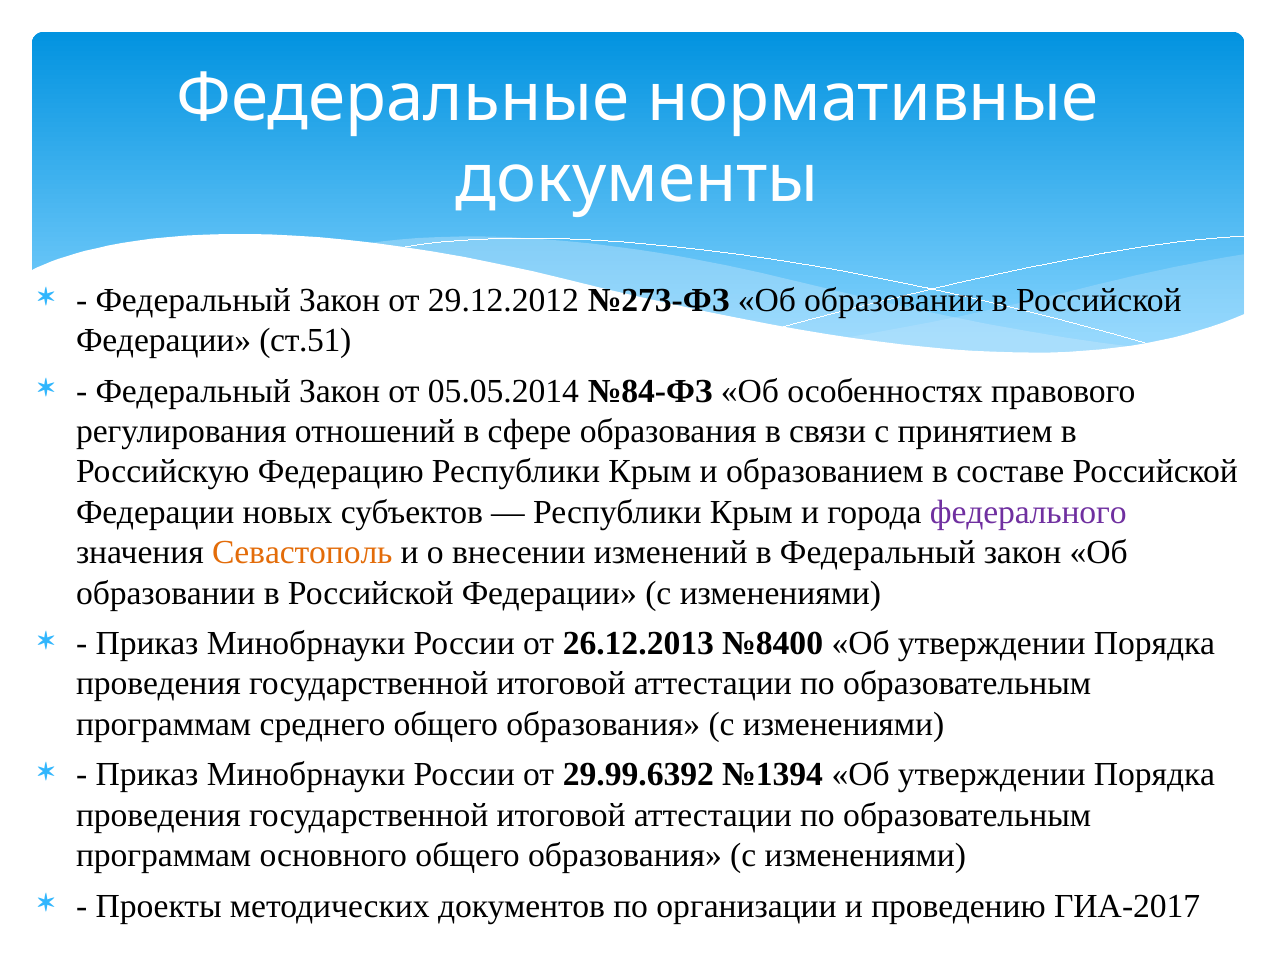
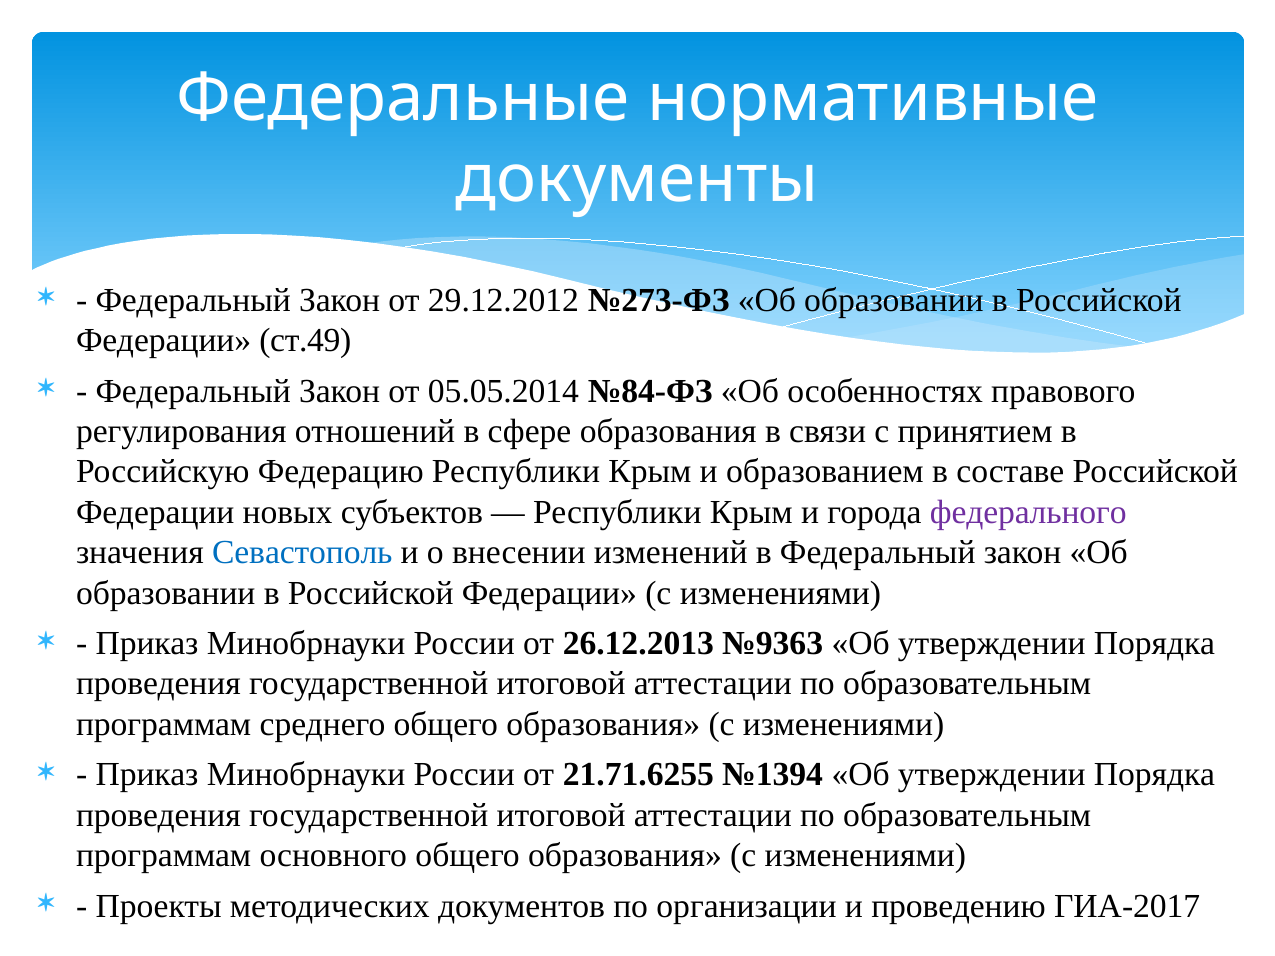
ст.51: ст.51 -> ст.49
Севастополь colour: orange -> blue
№8400: №8400 -> №9363
29.99.6392: 29.99.6392 -> 21.71.6255
